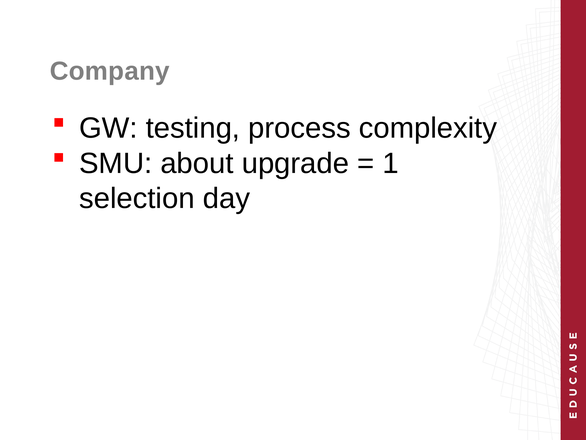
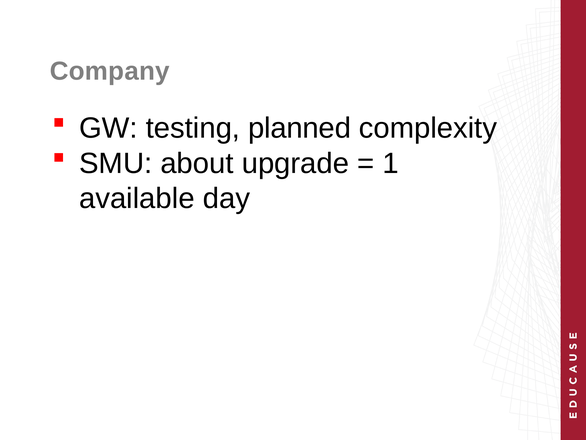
process: process -> planned
selection: selection -> available
